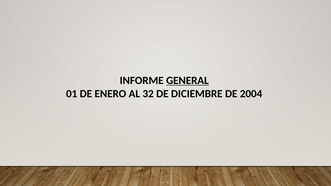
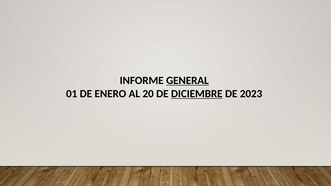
32: 32 -> 20
DICIEMBRE underline: none -> present
2004: 2004 -> 2023
